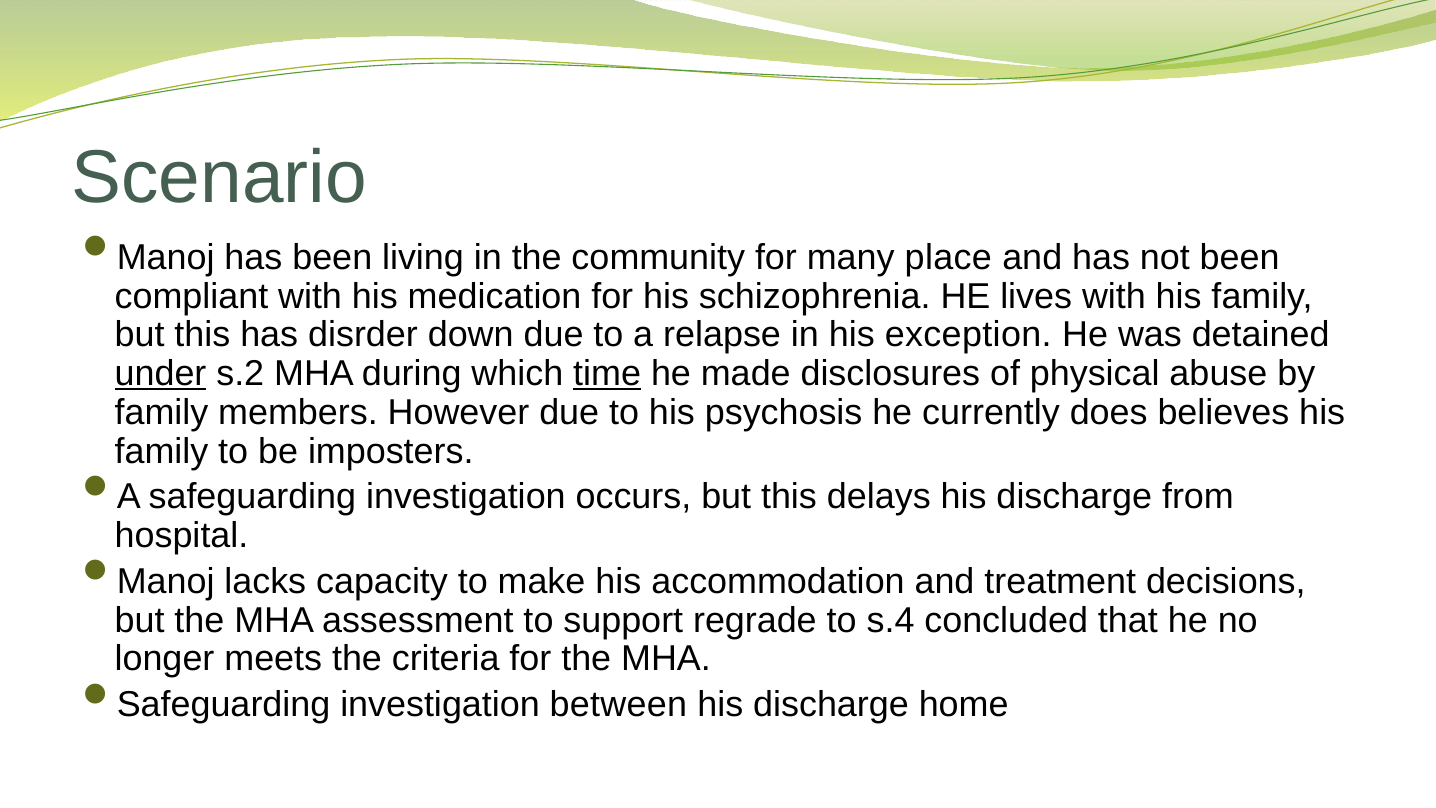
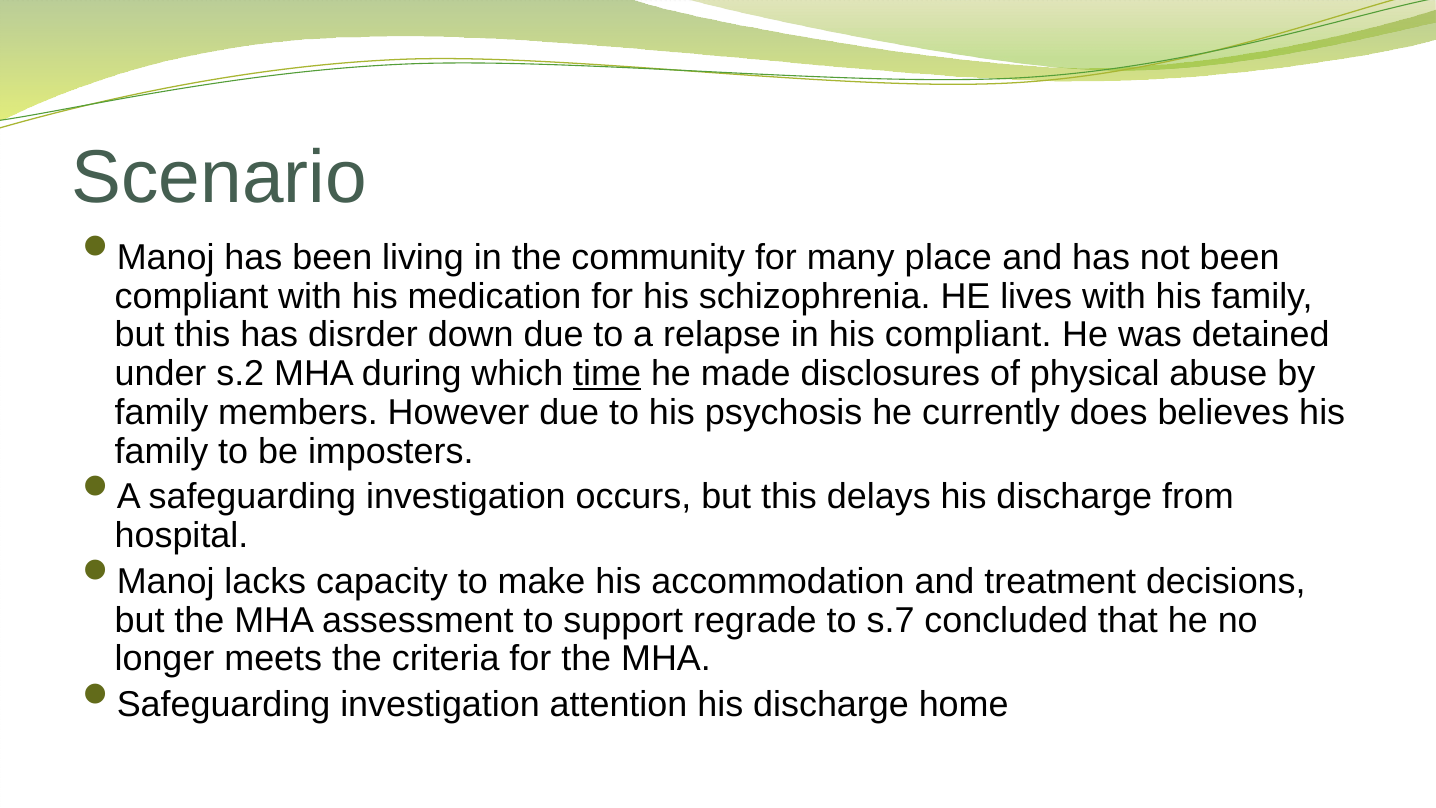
his exception: exception -> compliant
under underline: present -> none
s.4: s.4 -> s.7
between: between -> attention
